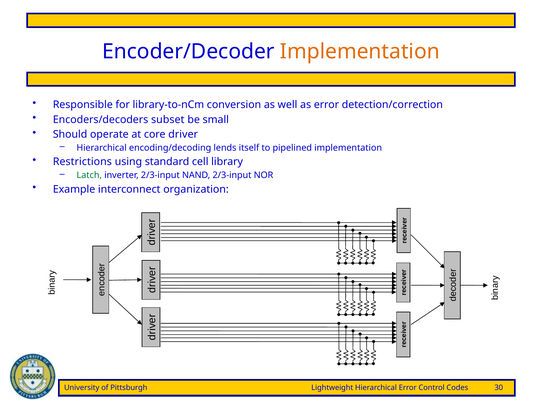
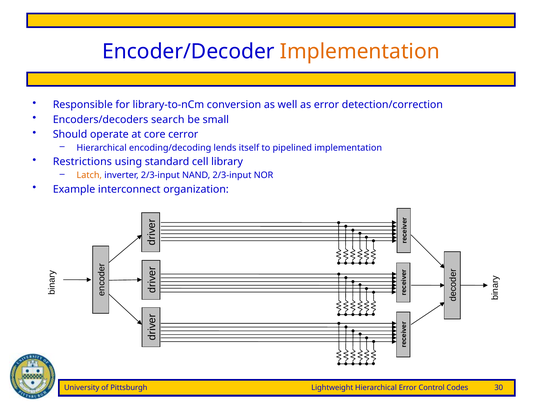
subset: subset -> search
driver: driver -> cerror
Latch colour: green -> orange
